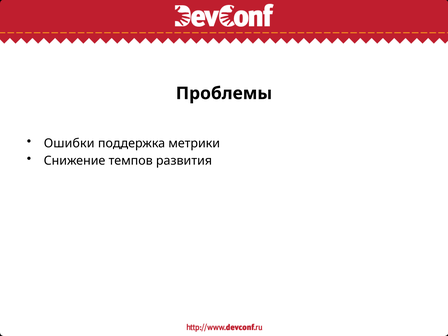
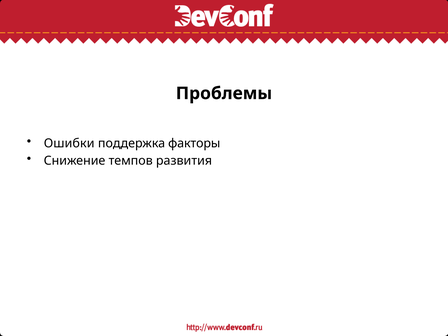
метрики: метрики -> факторы
